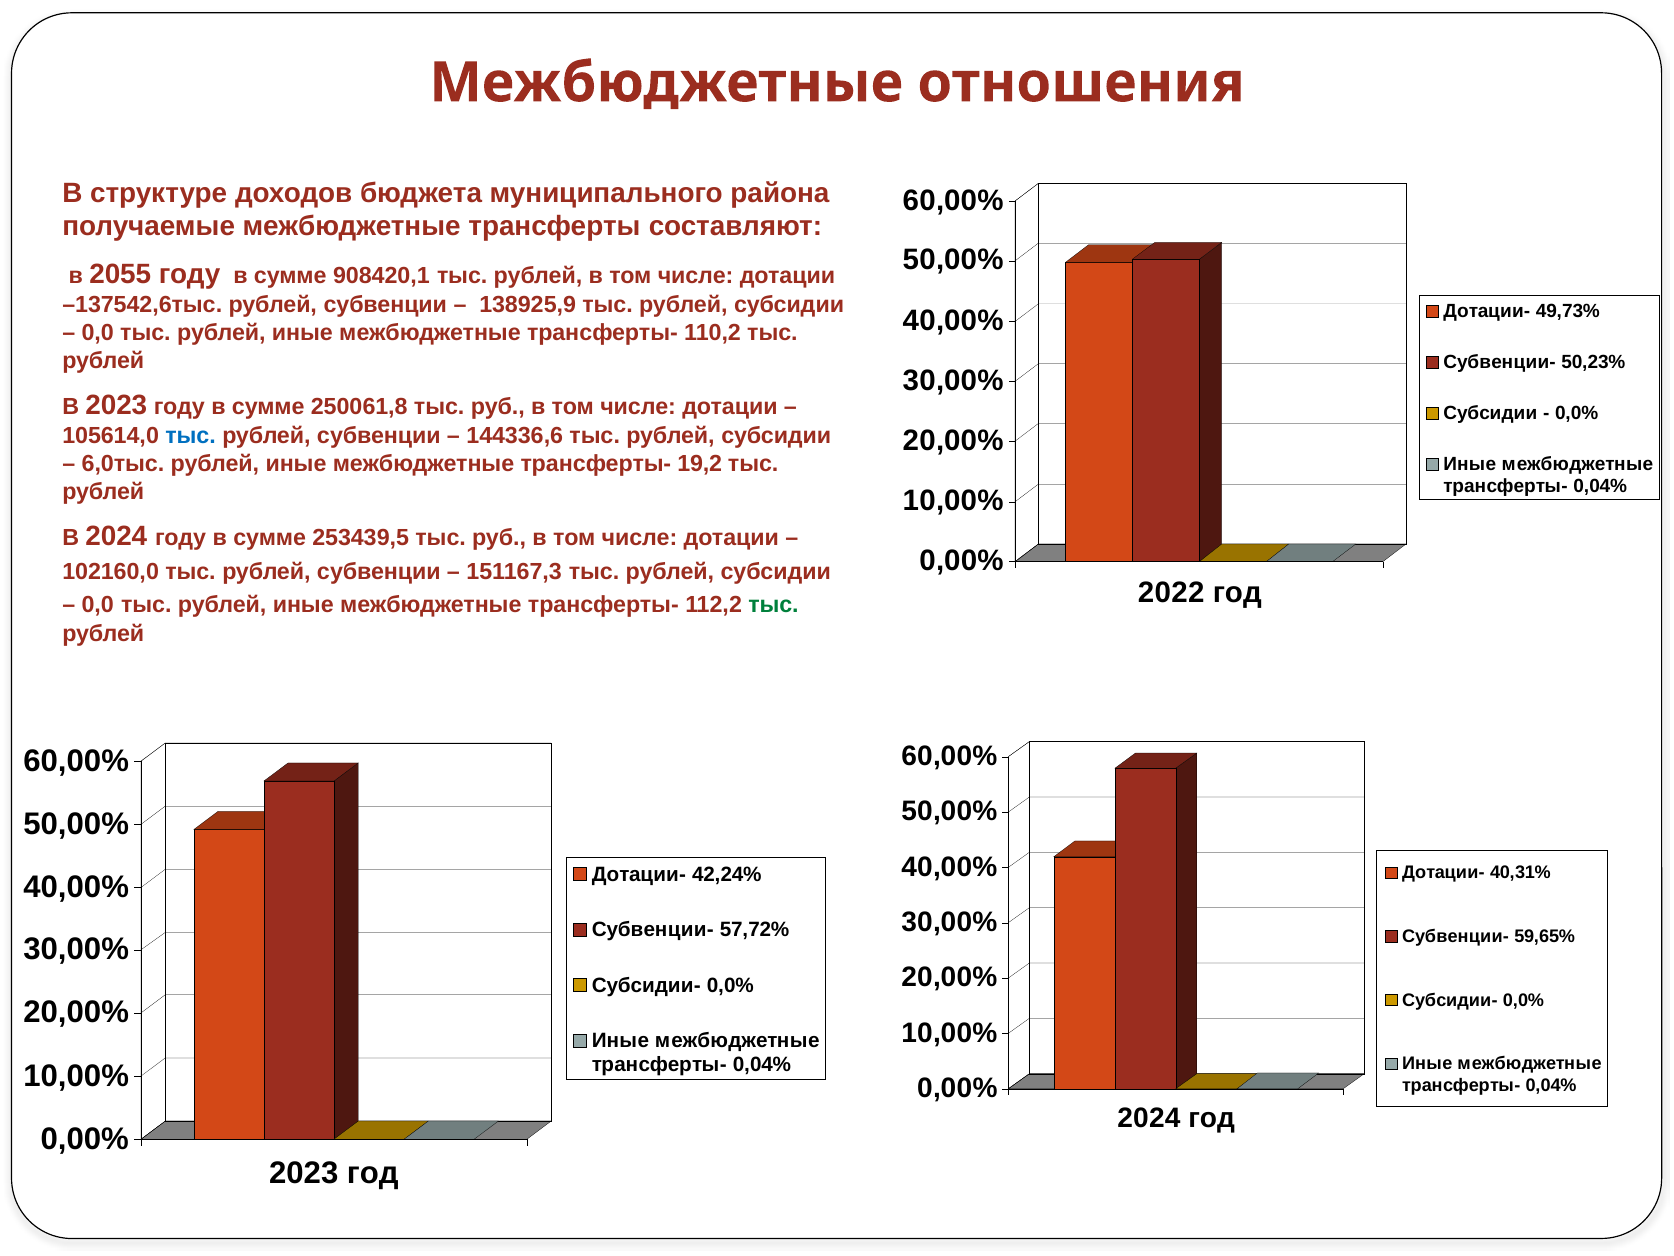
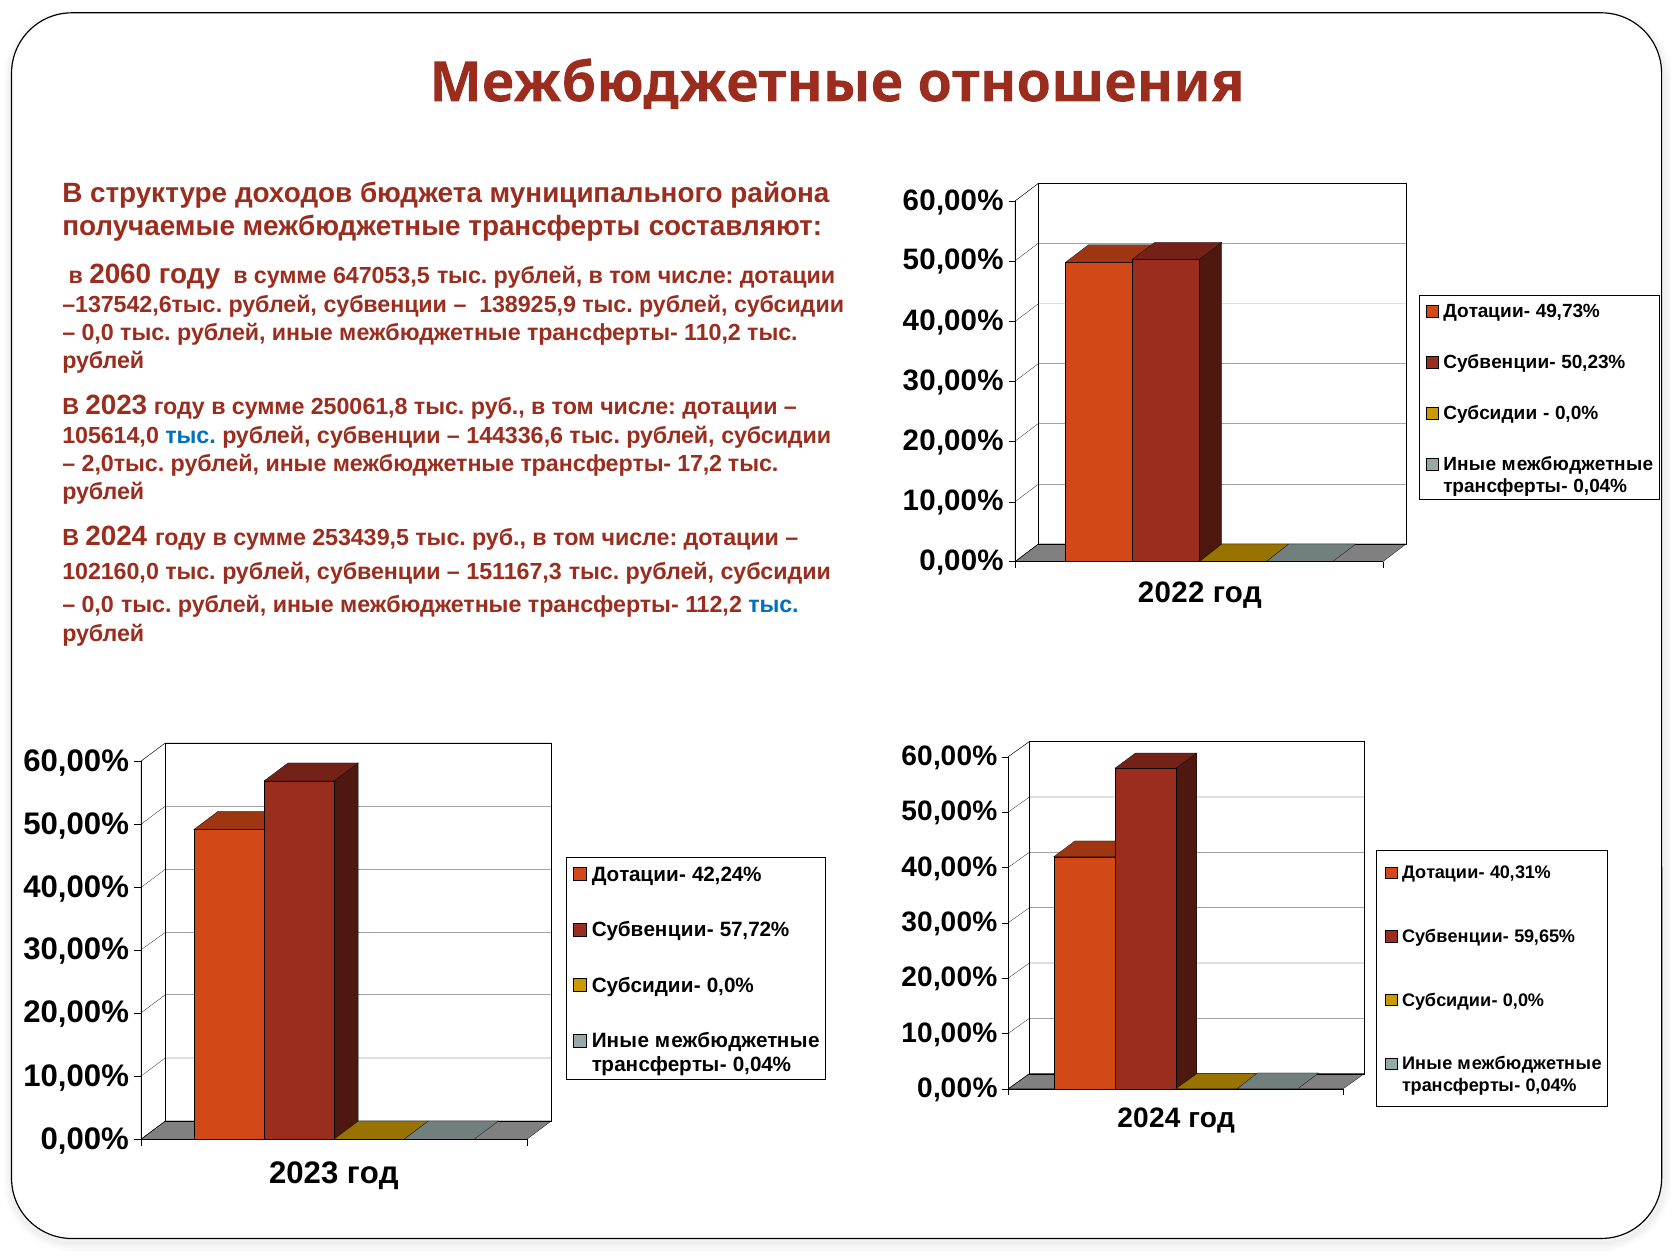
2055: 2055 -> 2060
908420,1: 908420,1 -> 647053,5
6,0тыс: 6,0тыс -> 2,0тыс
19,2: 19,2 -> 17,2
тыс at (773, 605) colour: green -> blue
